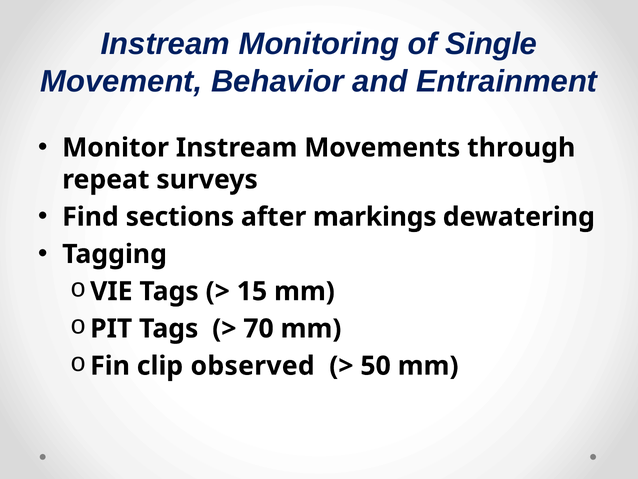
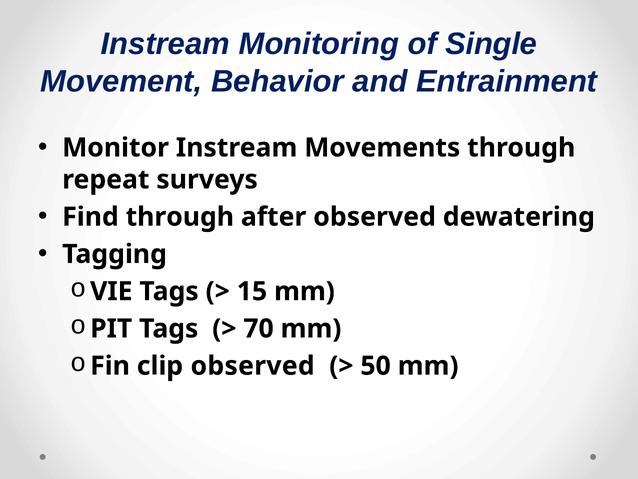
Find sections: sections -> through
after markings: markings -> observed
